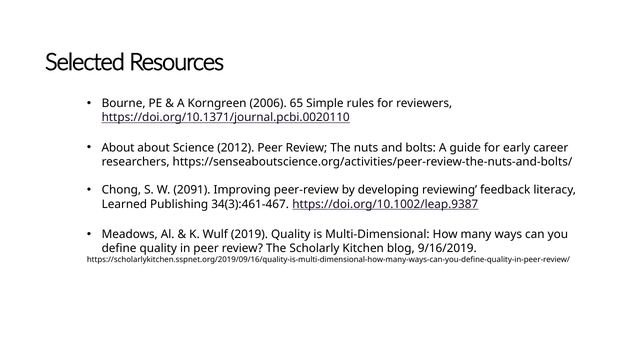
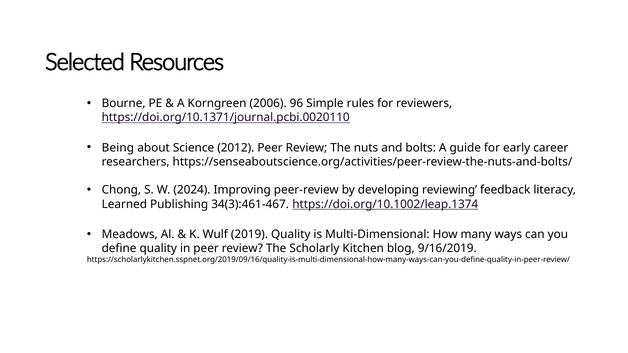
65: 65 -> 96
About at (118, 148): About -> Being
2091: 2091 -> 2024
https://doi.org/10.1002/leap.9387: https://doi.org/10.1002/leap.9387 -> https://doi.org/10.1002/leap.1374
